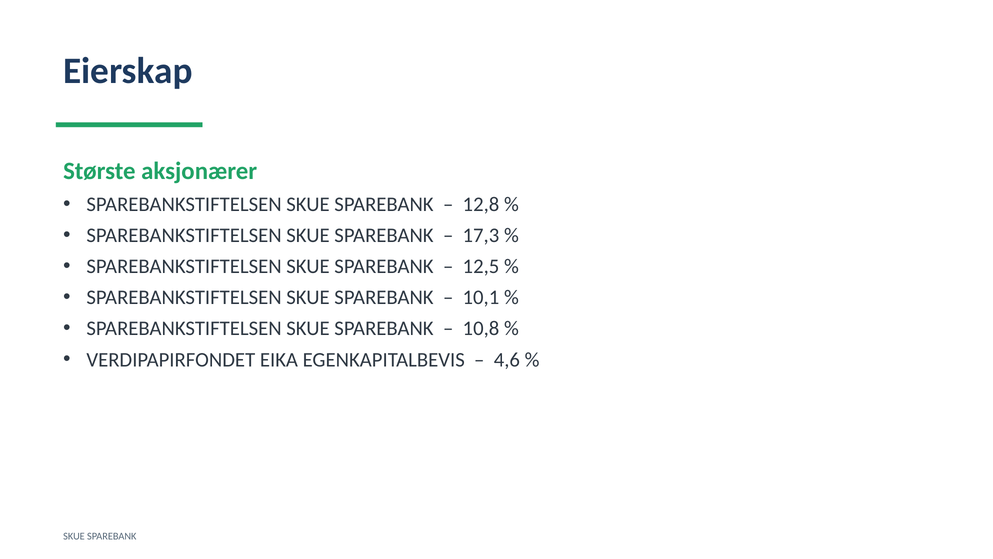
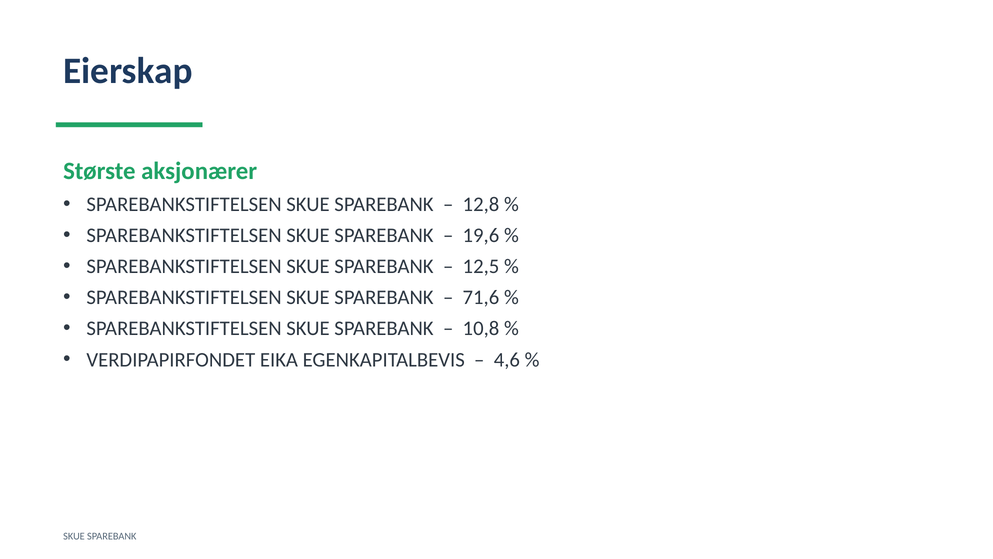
17,3: 17,3 -> 19,6
10,1: 10,1 -> 71,6
